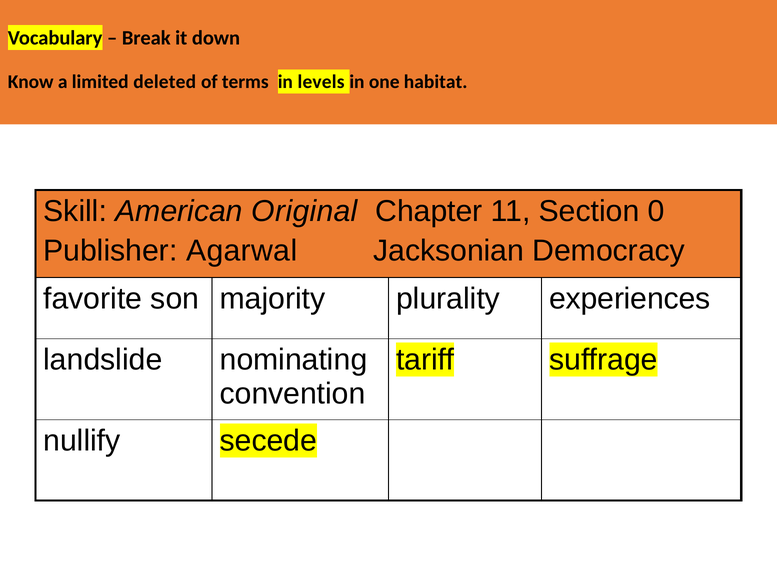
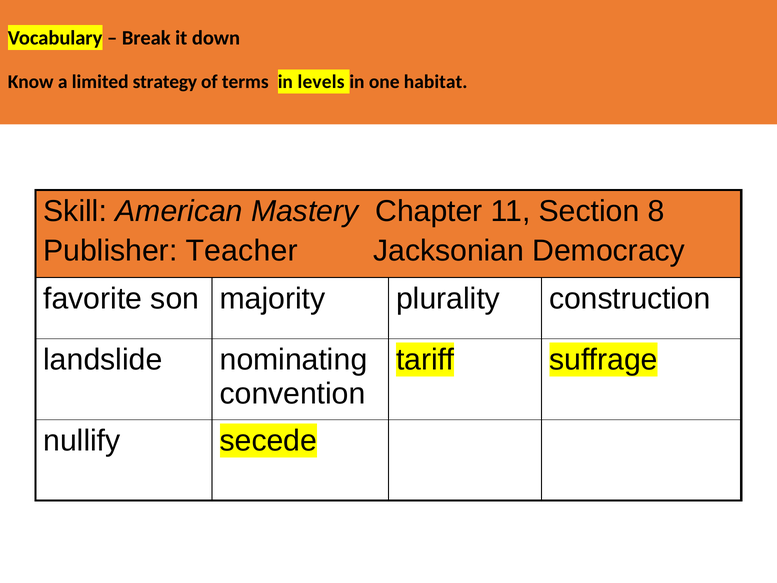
deleted: deleted -> strategy
Original: Original -> Mastery
0: 0 -> 8
Agarwal: Agarwal -> Teacher
experiences: experiences -> construction
